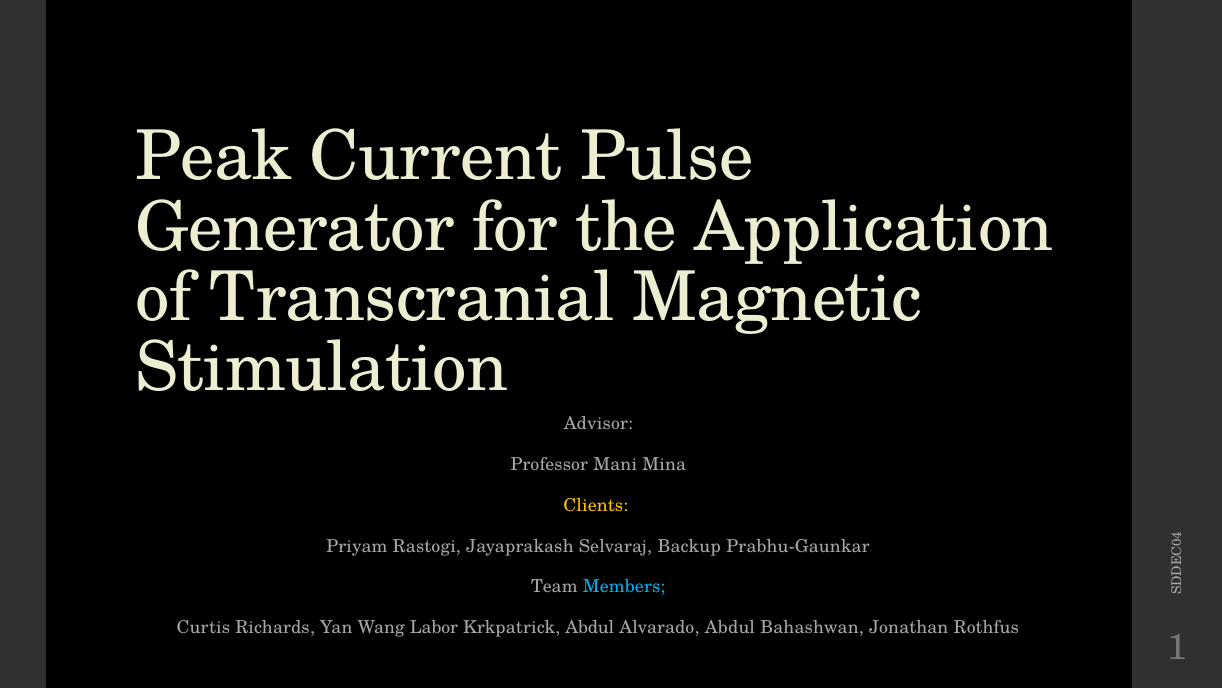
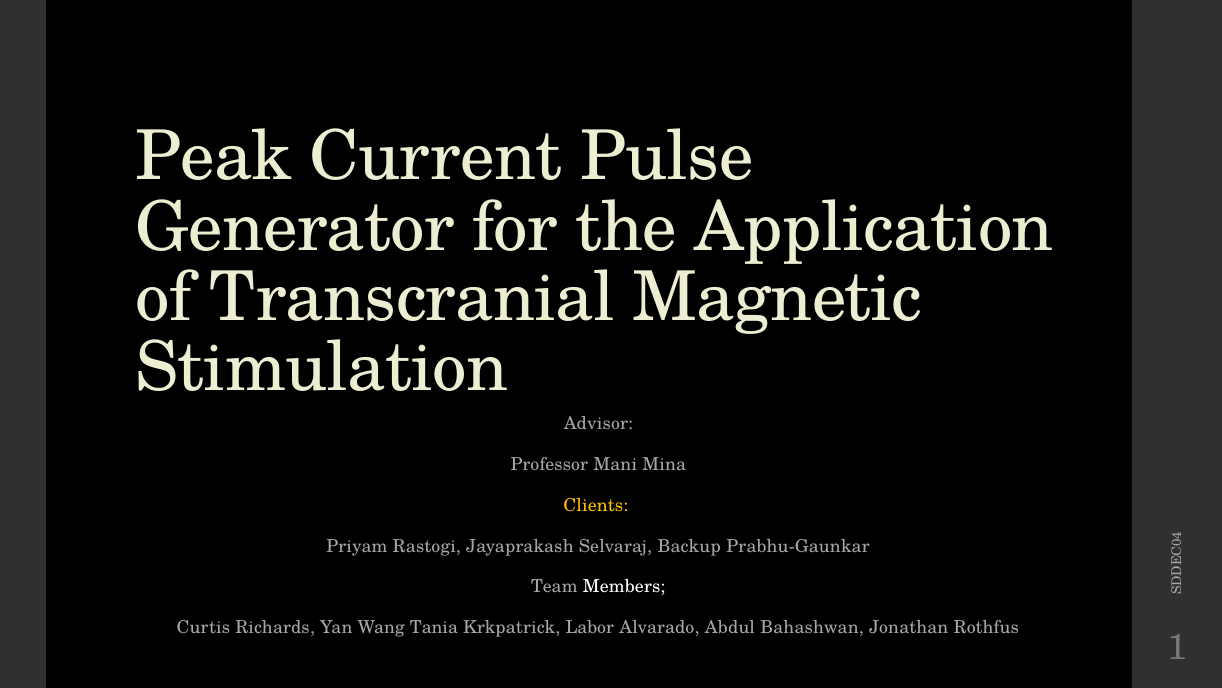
Members colour: light blue -> white
Labor: Labor -> Tania
Krkpatrick Abdul: Abdul -> Labor
